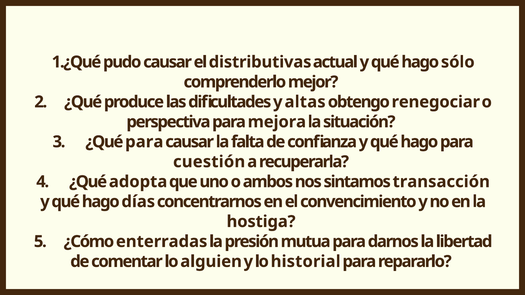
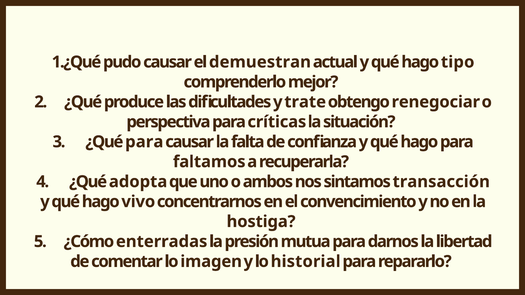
distributivas: distributivas -> demuestran
sólo: sólo -> tipo
altas: altas -> trate
mejora: mejora -> críticas
cuestión: cuestión -> faltamos
días: días -> vivo
alguien: alguien -> imagen
